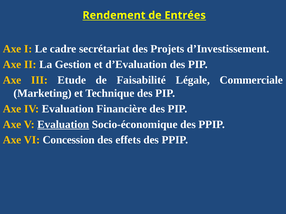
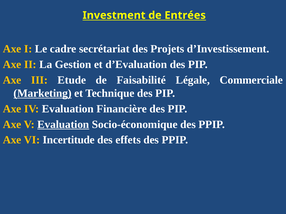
Rendement: Rendement -> Investment
Marketing underline: none -> present
Concession: Concession -> Incertitude
